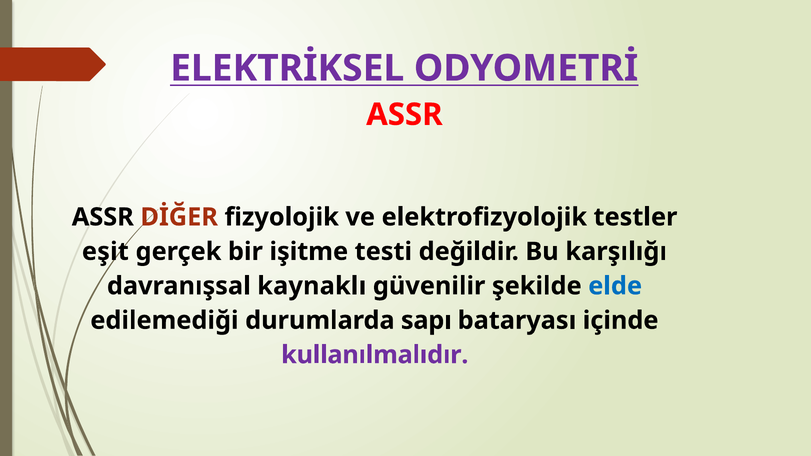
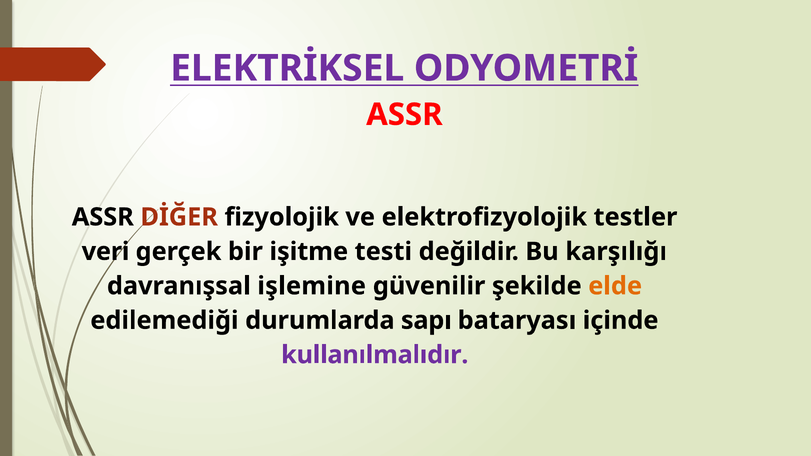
eşit: eşit -> veri
kaynaklı: kaynaklı -> işlemine
elde colour: blue -> orange
